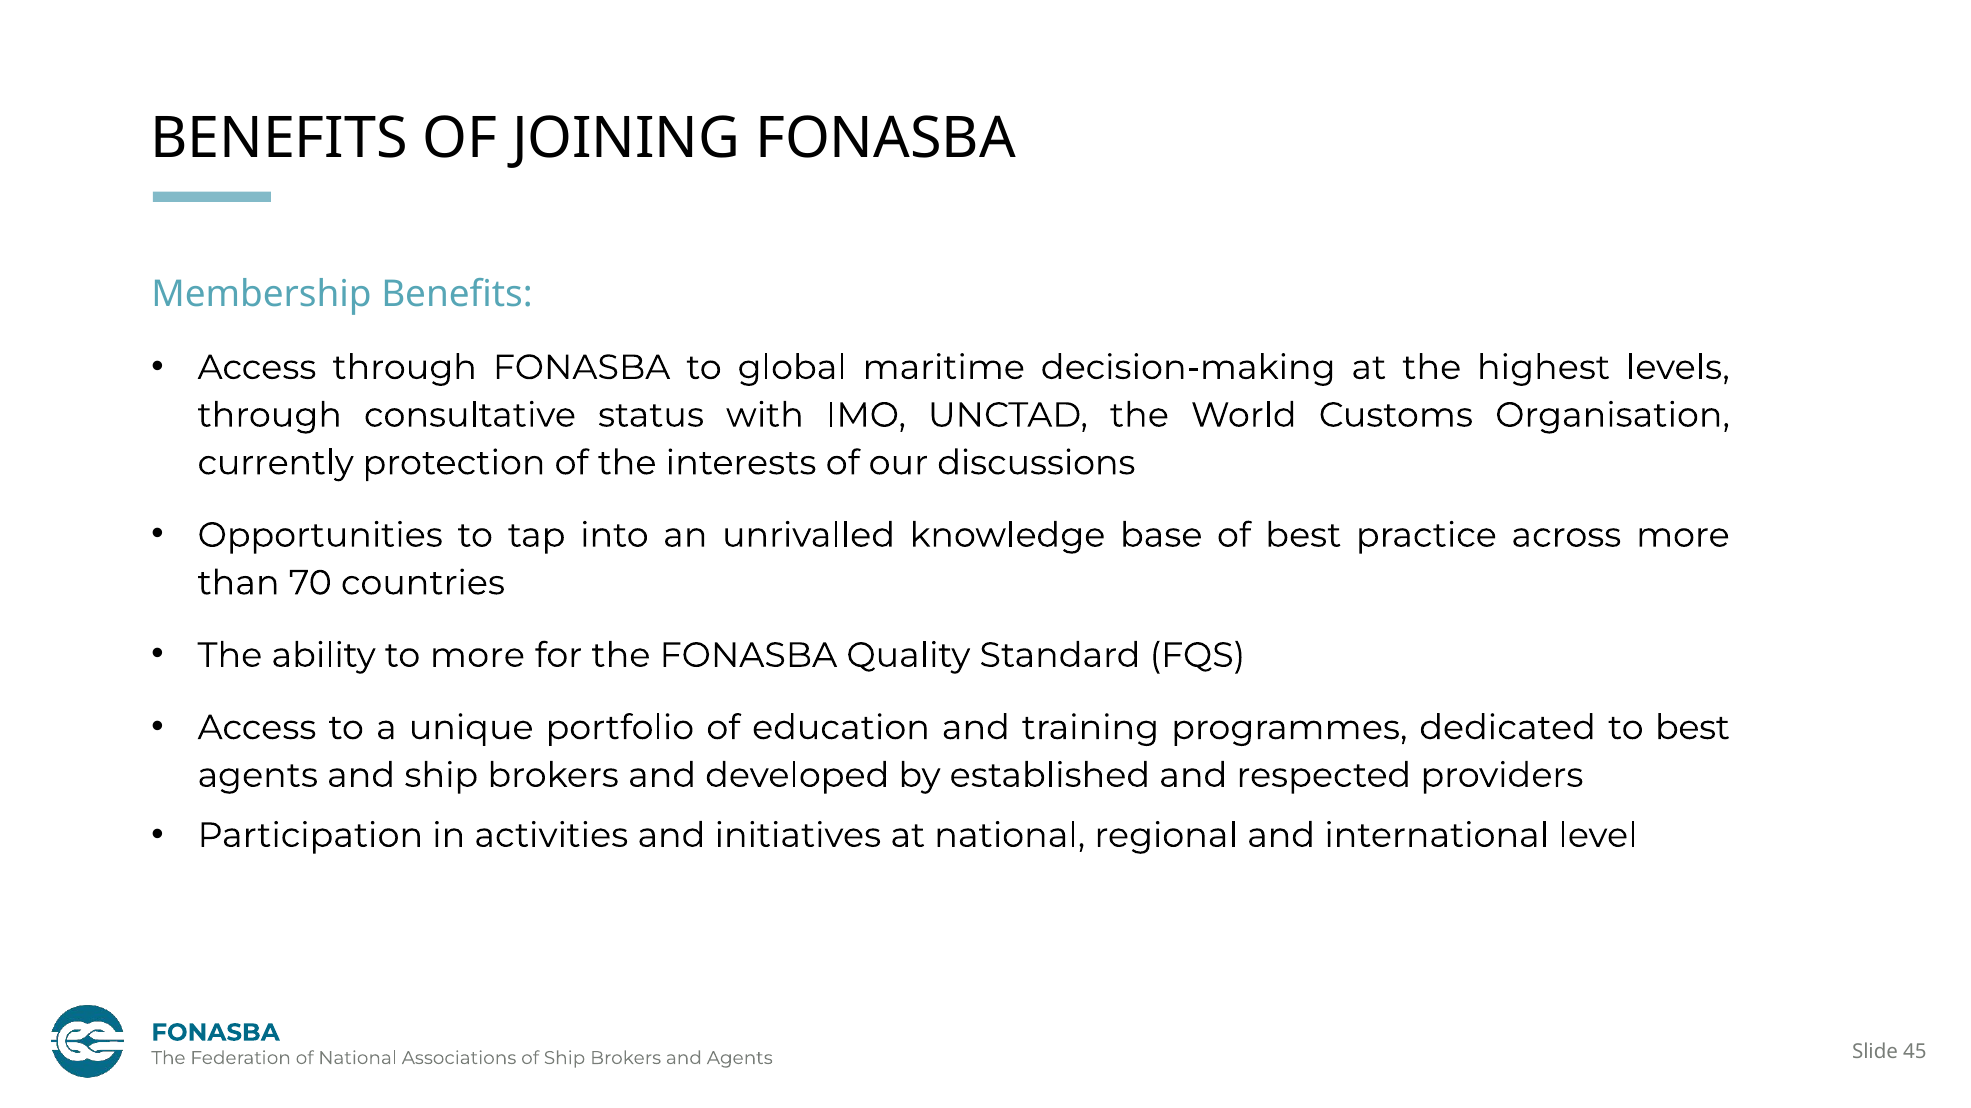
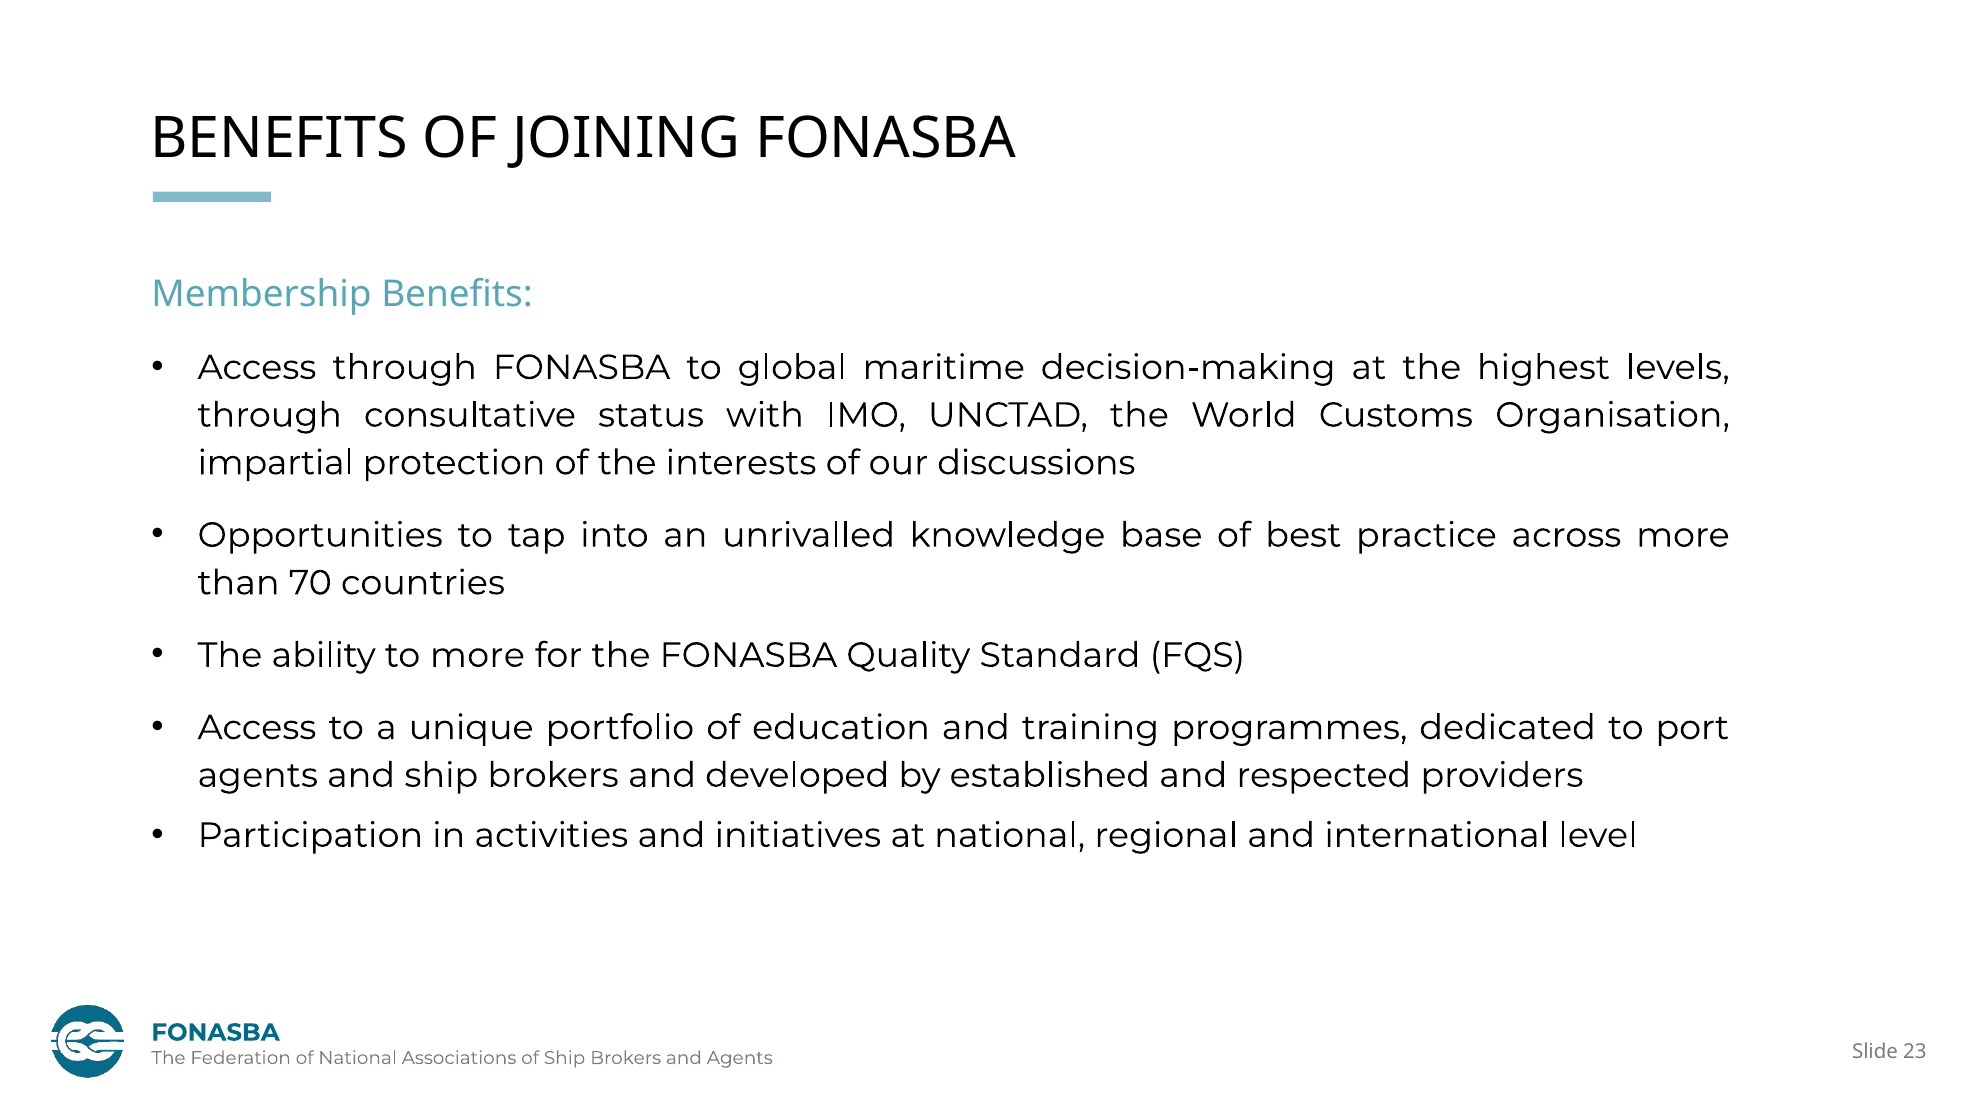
currently: currently -> impartial
to best: best -> port
45: 45 -> 23
